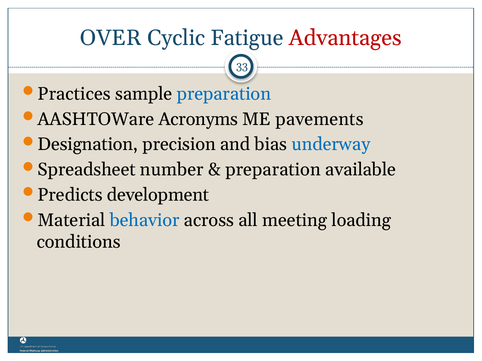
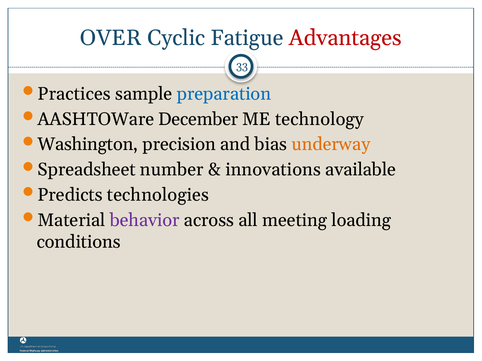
Acronyms: Acronyms -> December
pavements: pavements -> technology
Designation: Designation -> Washington
underway colour: blue -> orange
preparation at (273, 170): preparation -> innovations
development: development -> technologies
behavior colour: blue -> purple
